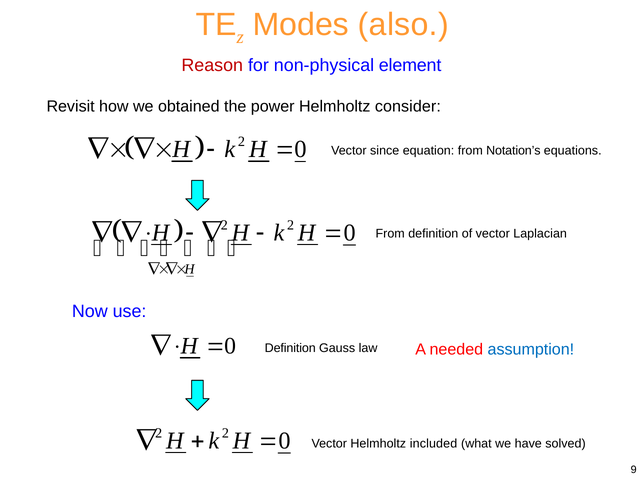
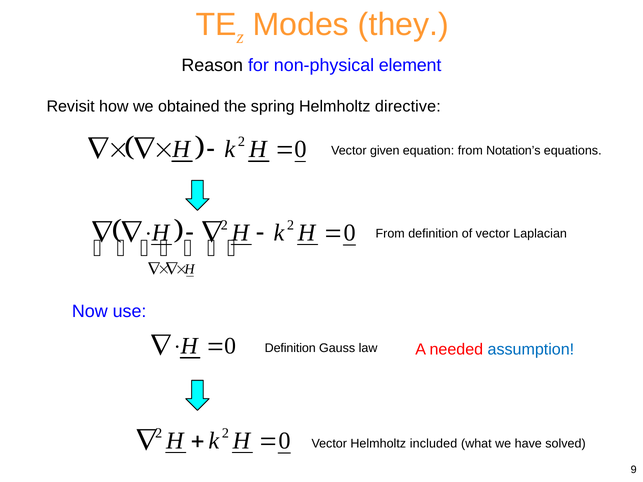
also: also -> they
Reason colour: red -> black
power: power -> spring
consider: consider -> directive
since: since -> given
